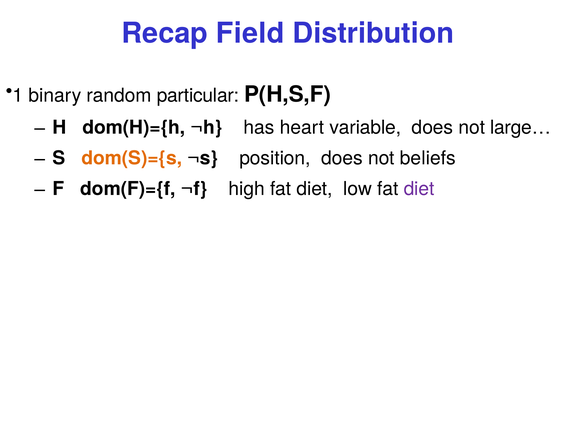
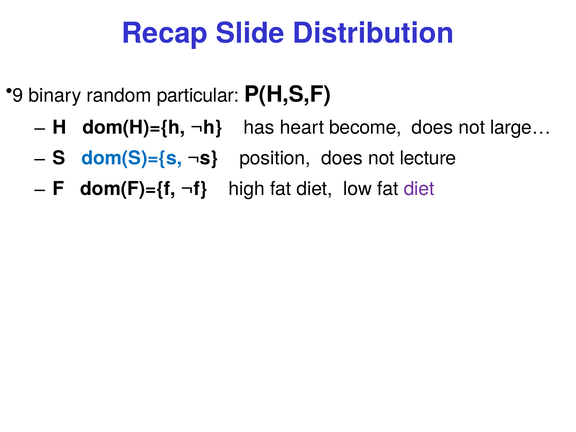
Field: Field -> Slide
1: 1 -> 9
variable: variable -> become
dom(S)={s colour: orange -> blue
beliefs: beliefs -> lecture
